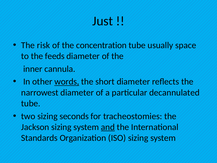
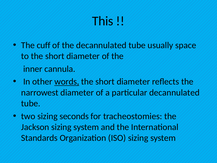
Just: Just -> This
risk: risk -> cuff
the concentration: concentration -> decannulated
to the feeds: feeds -> short
and underline: present -> none
